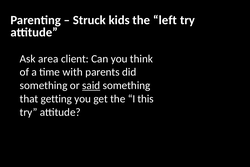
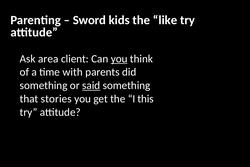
Struck: Struck -> Sword
left: left -> like
you at (119, 59) underline: none -> present
getting: getting -> stories
